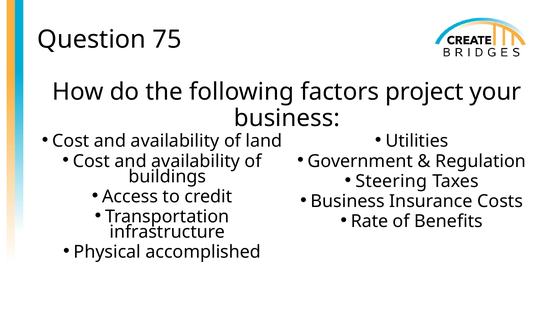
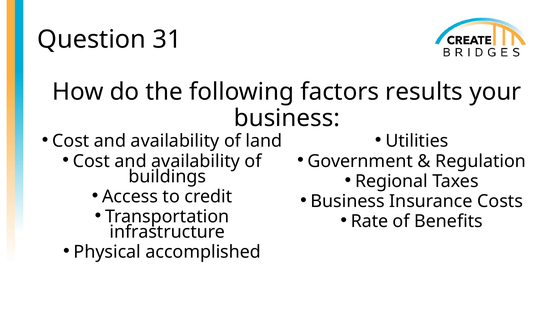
75: 75 -> 31
project: project -> results
Steering: Steering -> Regional
